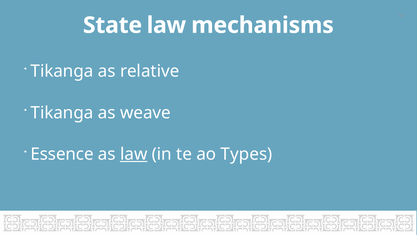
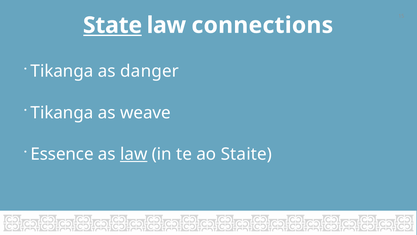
State underline: none -> present
mechanisms: mechanisms -> connections
relative: relative -> danger
Types: Types -> Staite
